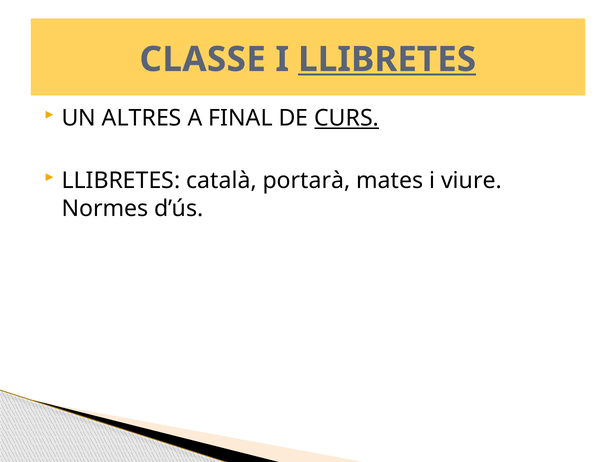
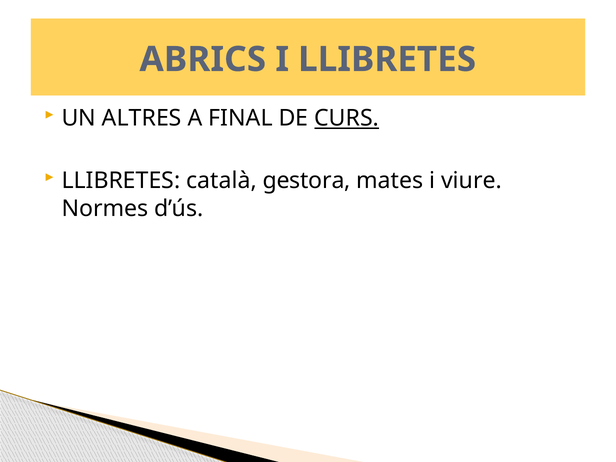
CLASSE: CLASSE -> ABRICS
LLIBRETES at (387, 59) underline: present -> none
portarà: portarà -> gestora
